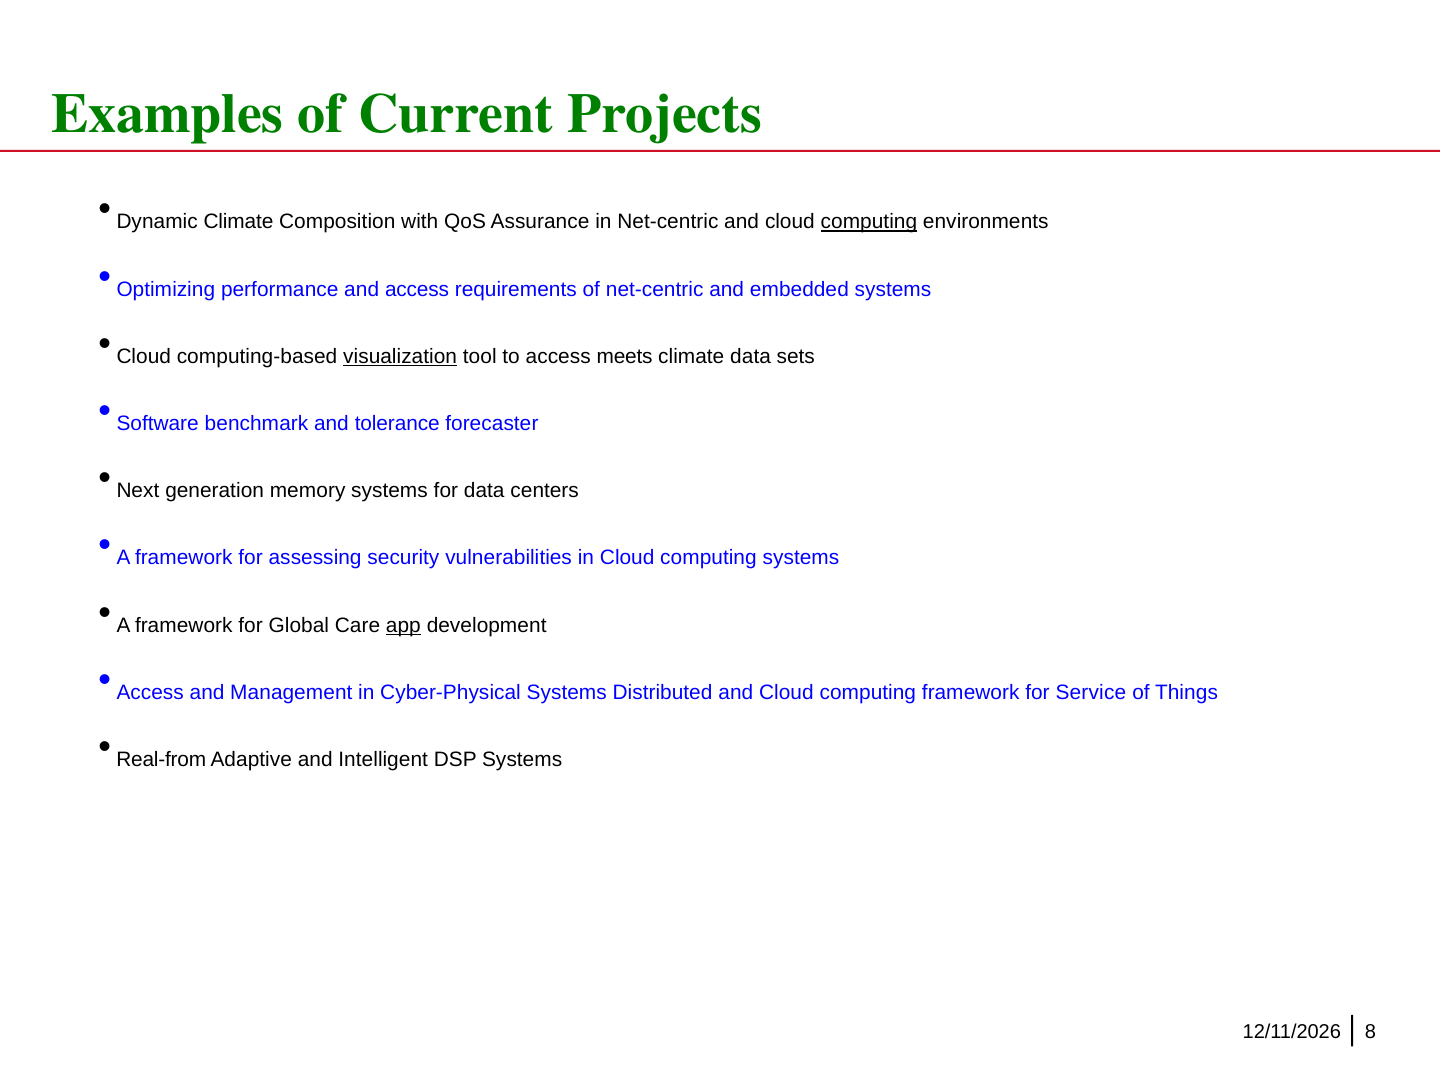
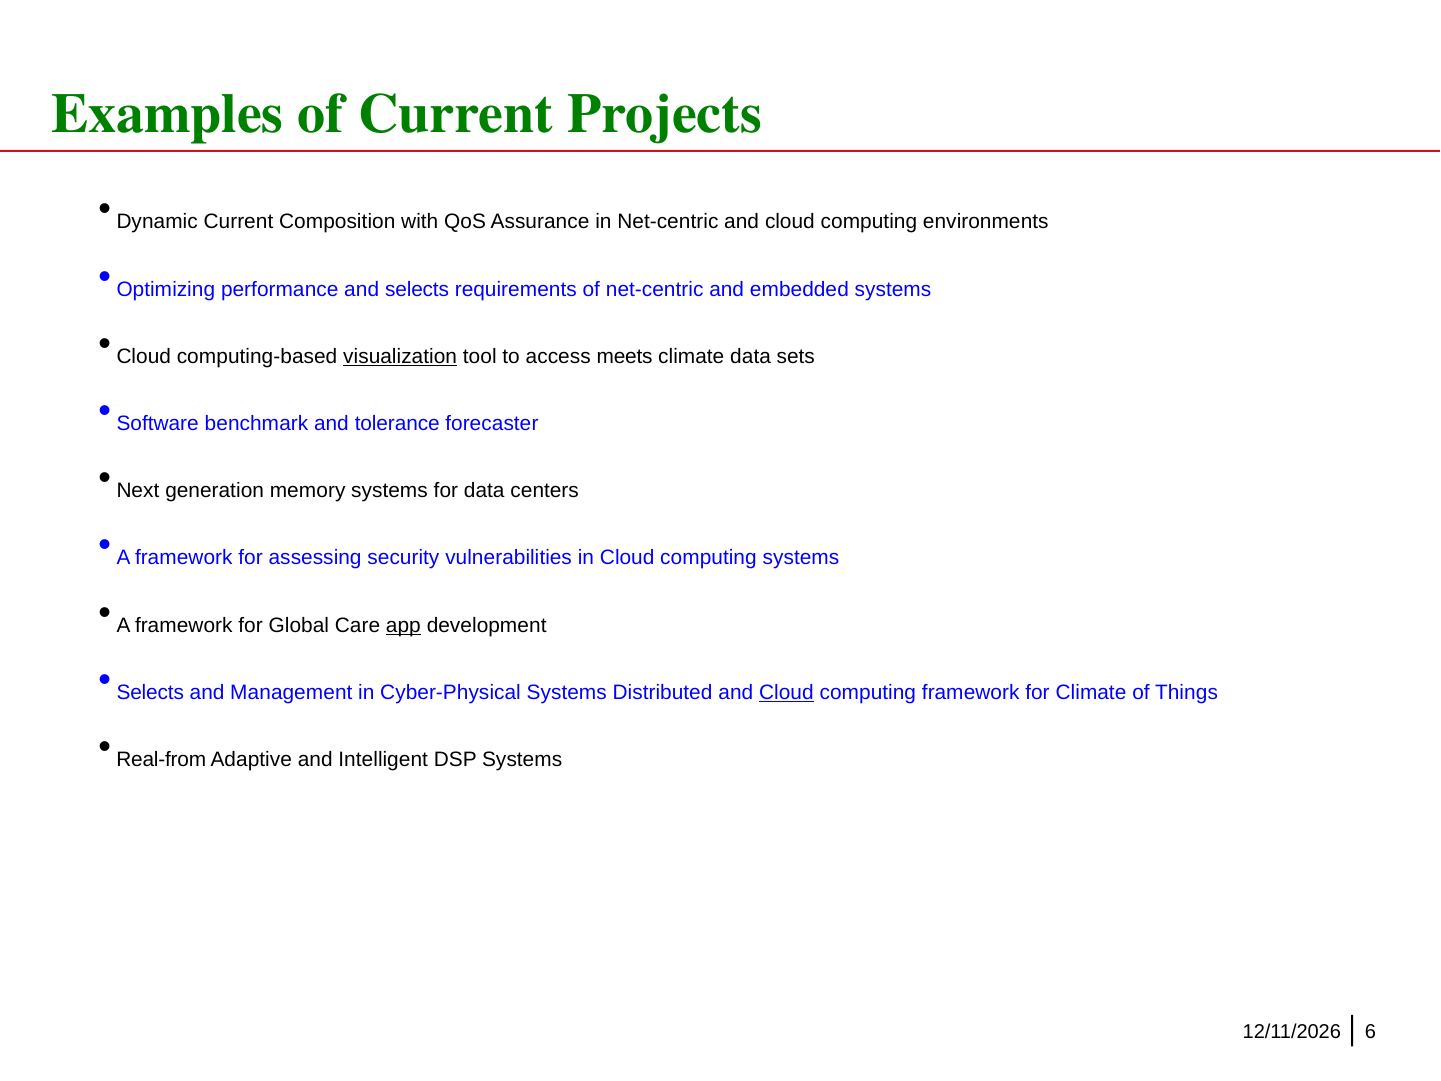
Dynamic Climate: Climate -> Current
computing at (869, 222) underline: present -> none
and access: access -> selects
Access at (150, 692): Access -> Selects
Cloud at (786, 692) underline: none -> present
for Service: Service -> Climate
8: 8 -> 6
